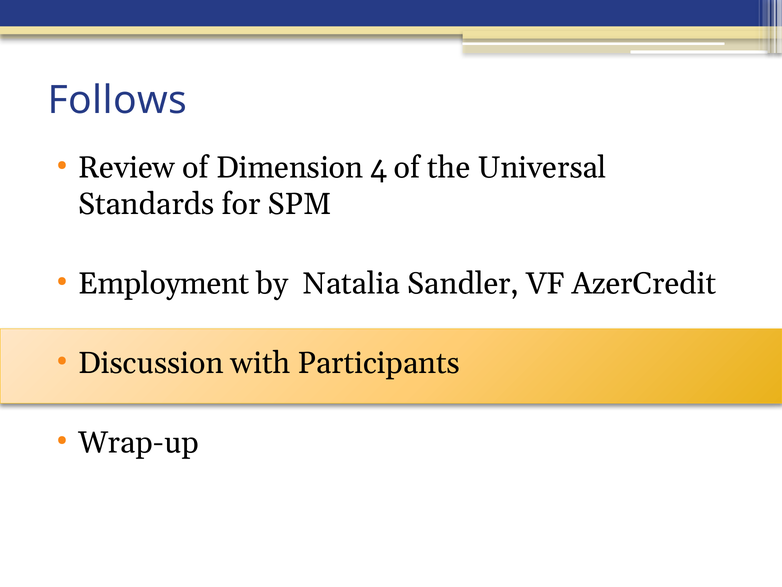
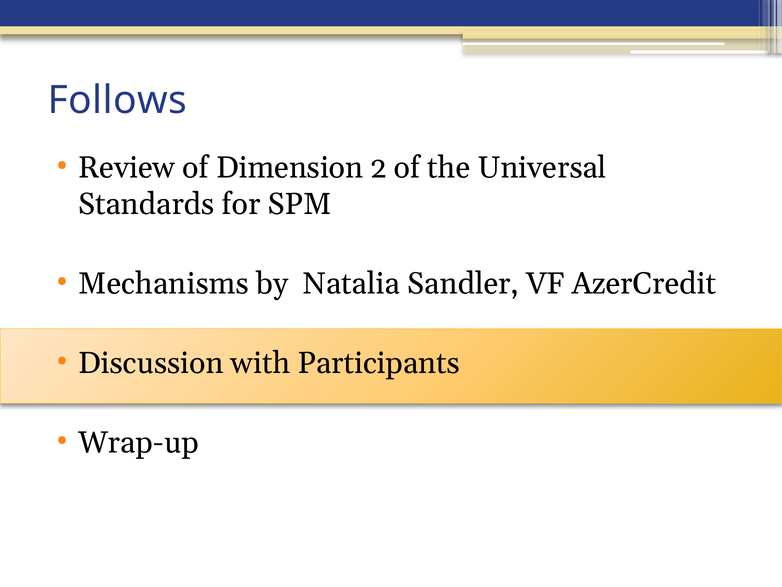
4: 4 -> 2
Employment: Employment -> Mechanisms
